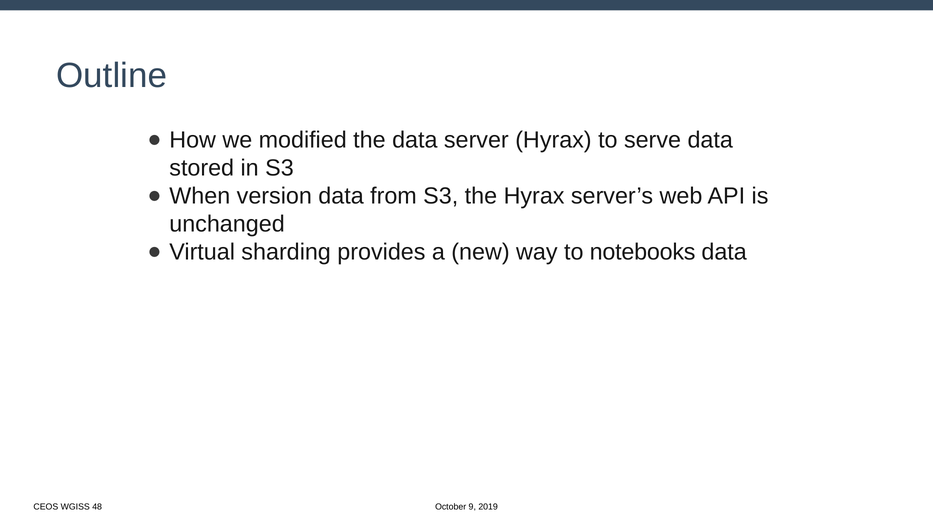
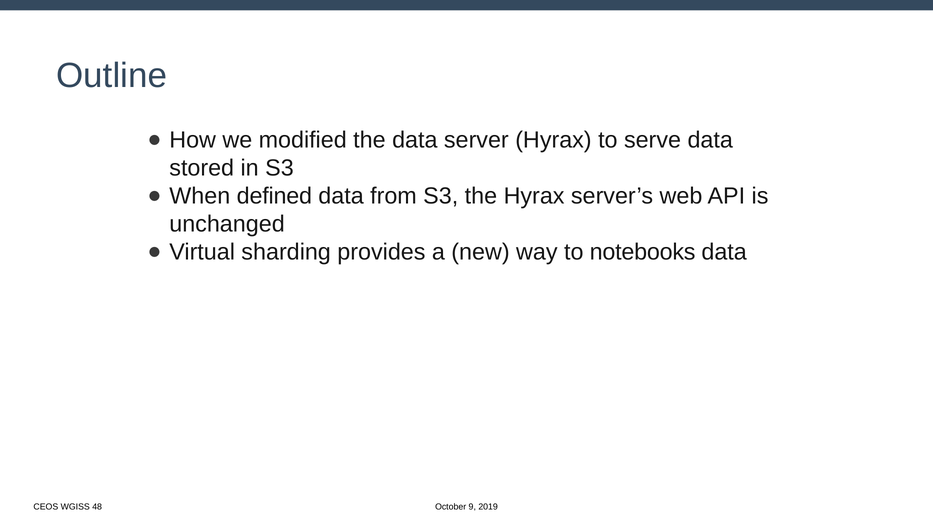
version: version -> defined
